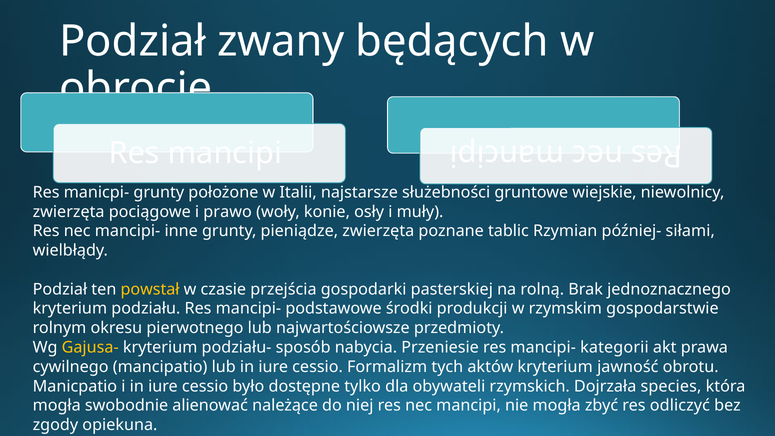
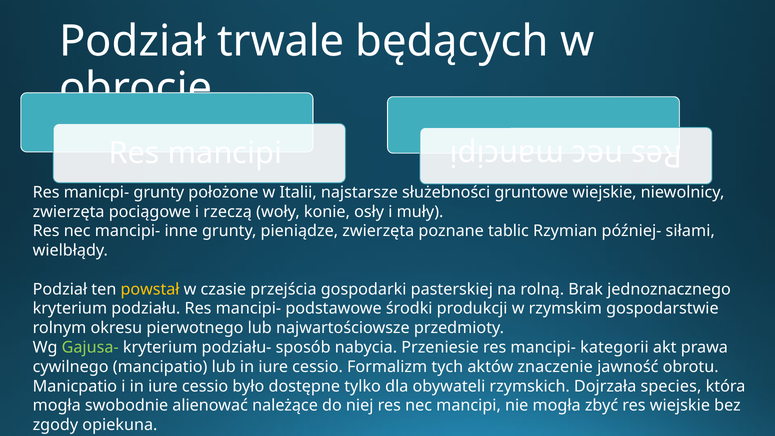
zwany: zwany -> trwale
prawo: prawo -> rzeczą
Gajusa- colour: yellow -> light green
aktów kryterium: kryterium -> znaczenie
res odliczyć: odliczyć -> wiejskie
